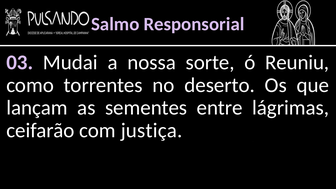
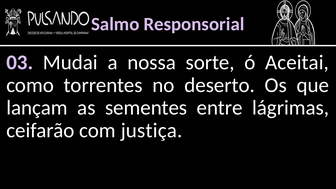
Reuniu: Reuniu -> Aceitai
